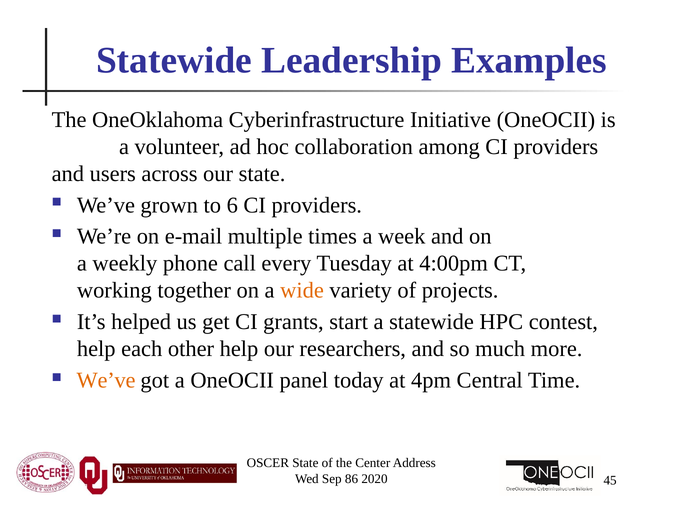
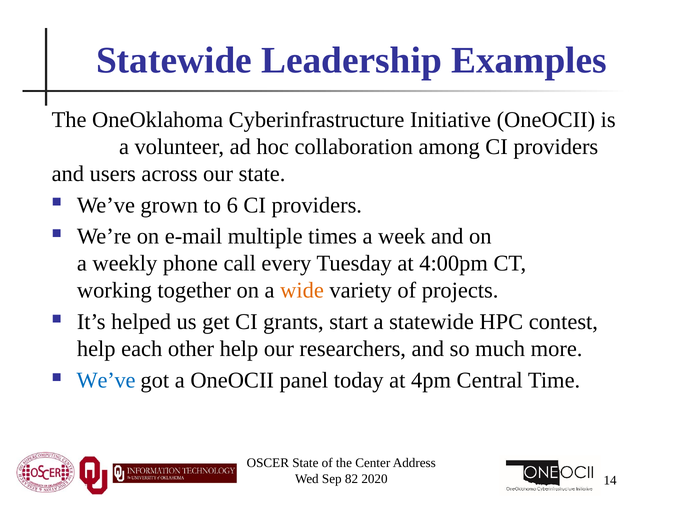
We’ve at (106, 380) colour: orange -> blue
86: 86 -> 82
45: 45 -> 14
